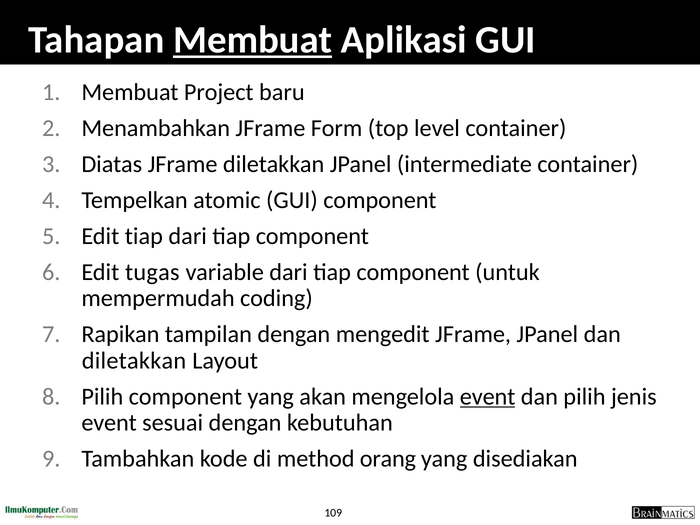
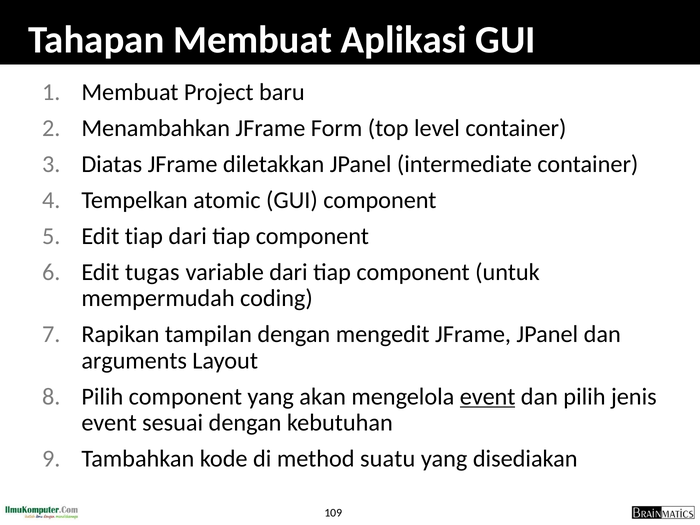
Membuat at (253, 40) underline: present -> none
diletakkan at (134, 361): diletakkan -> arguments
orang: orang -> suatu
